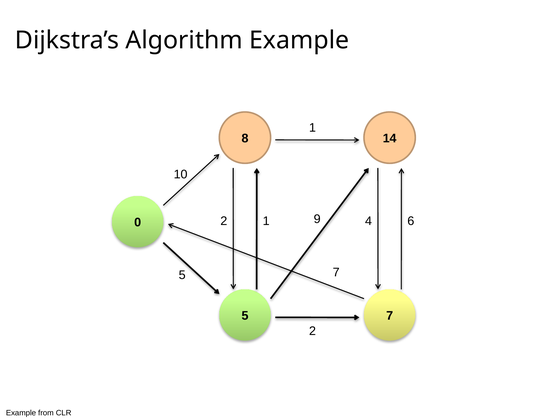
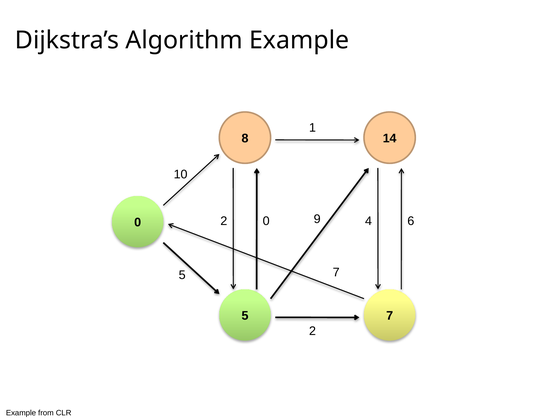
1 at (266, 221): 1 -> 0
